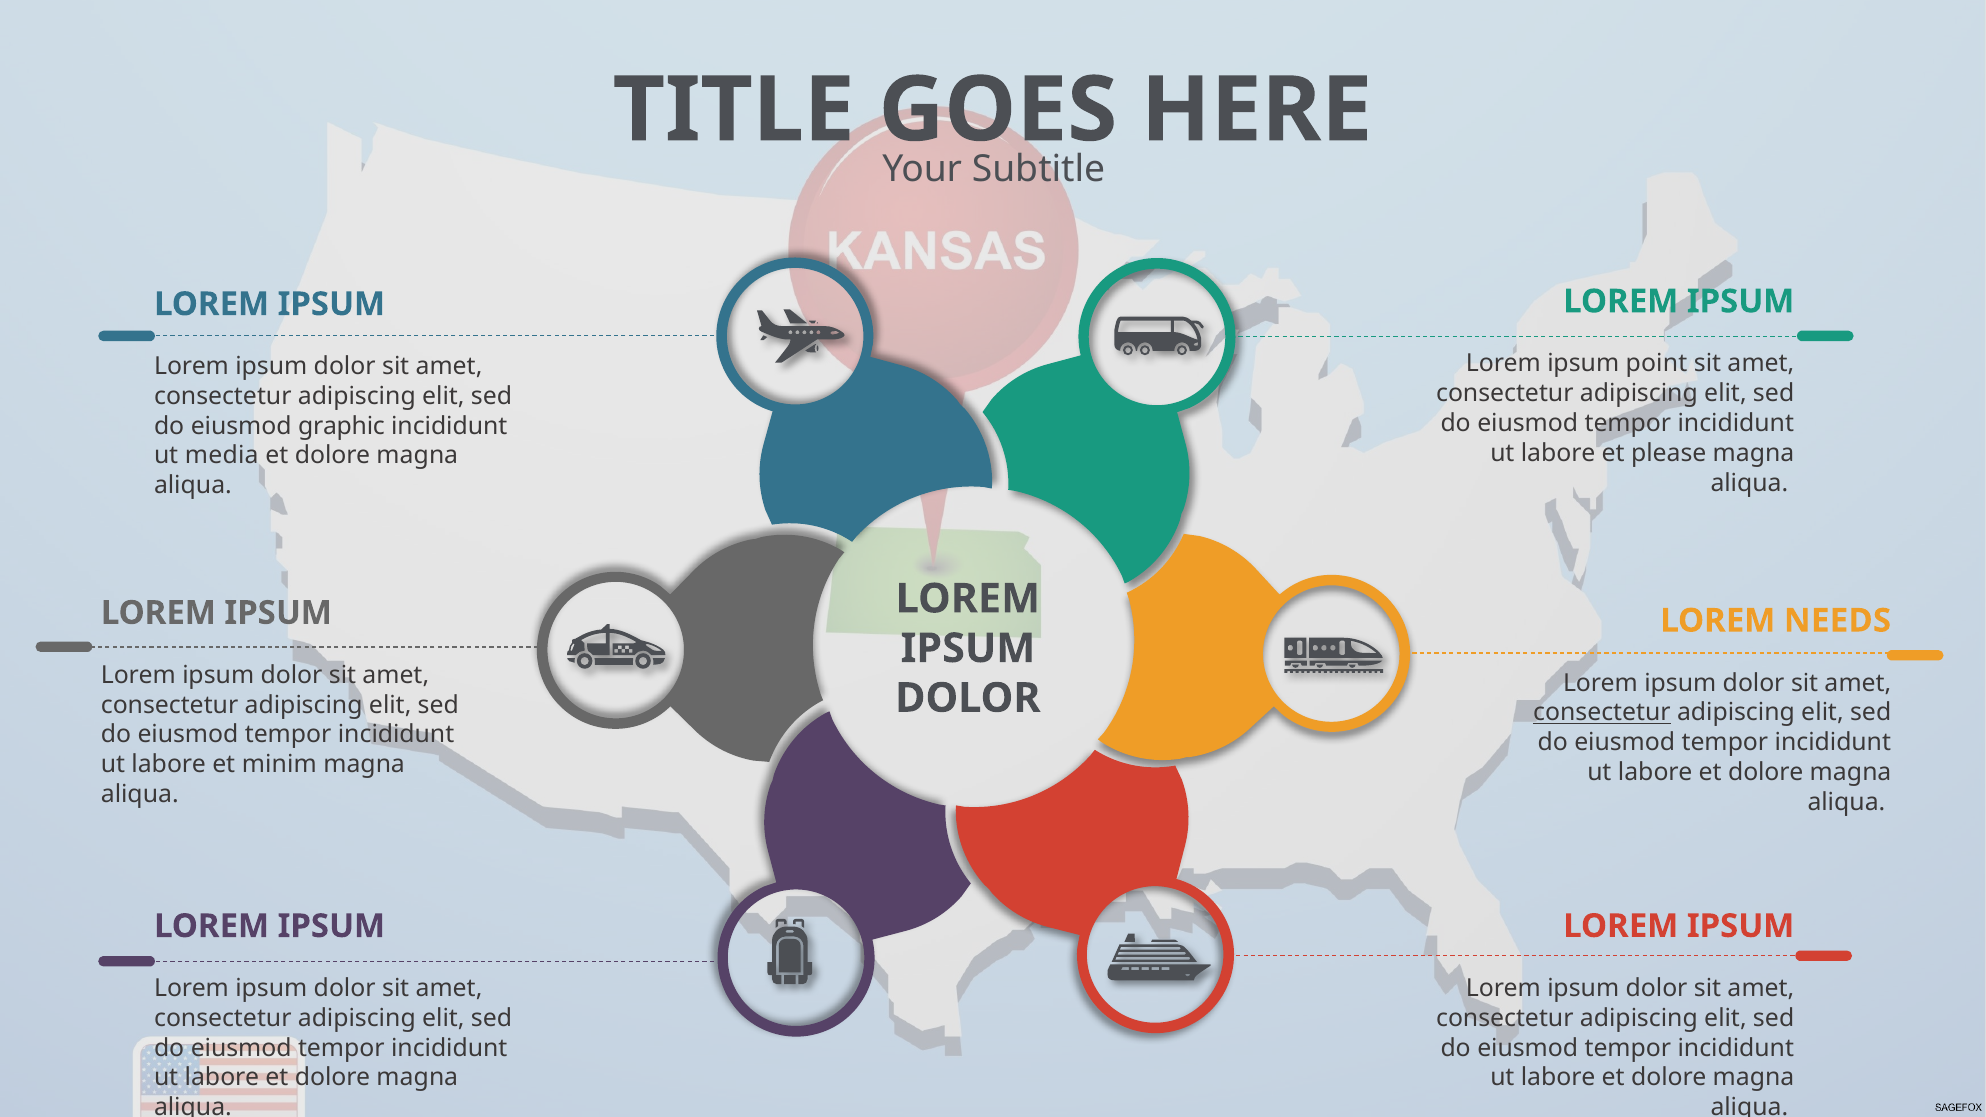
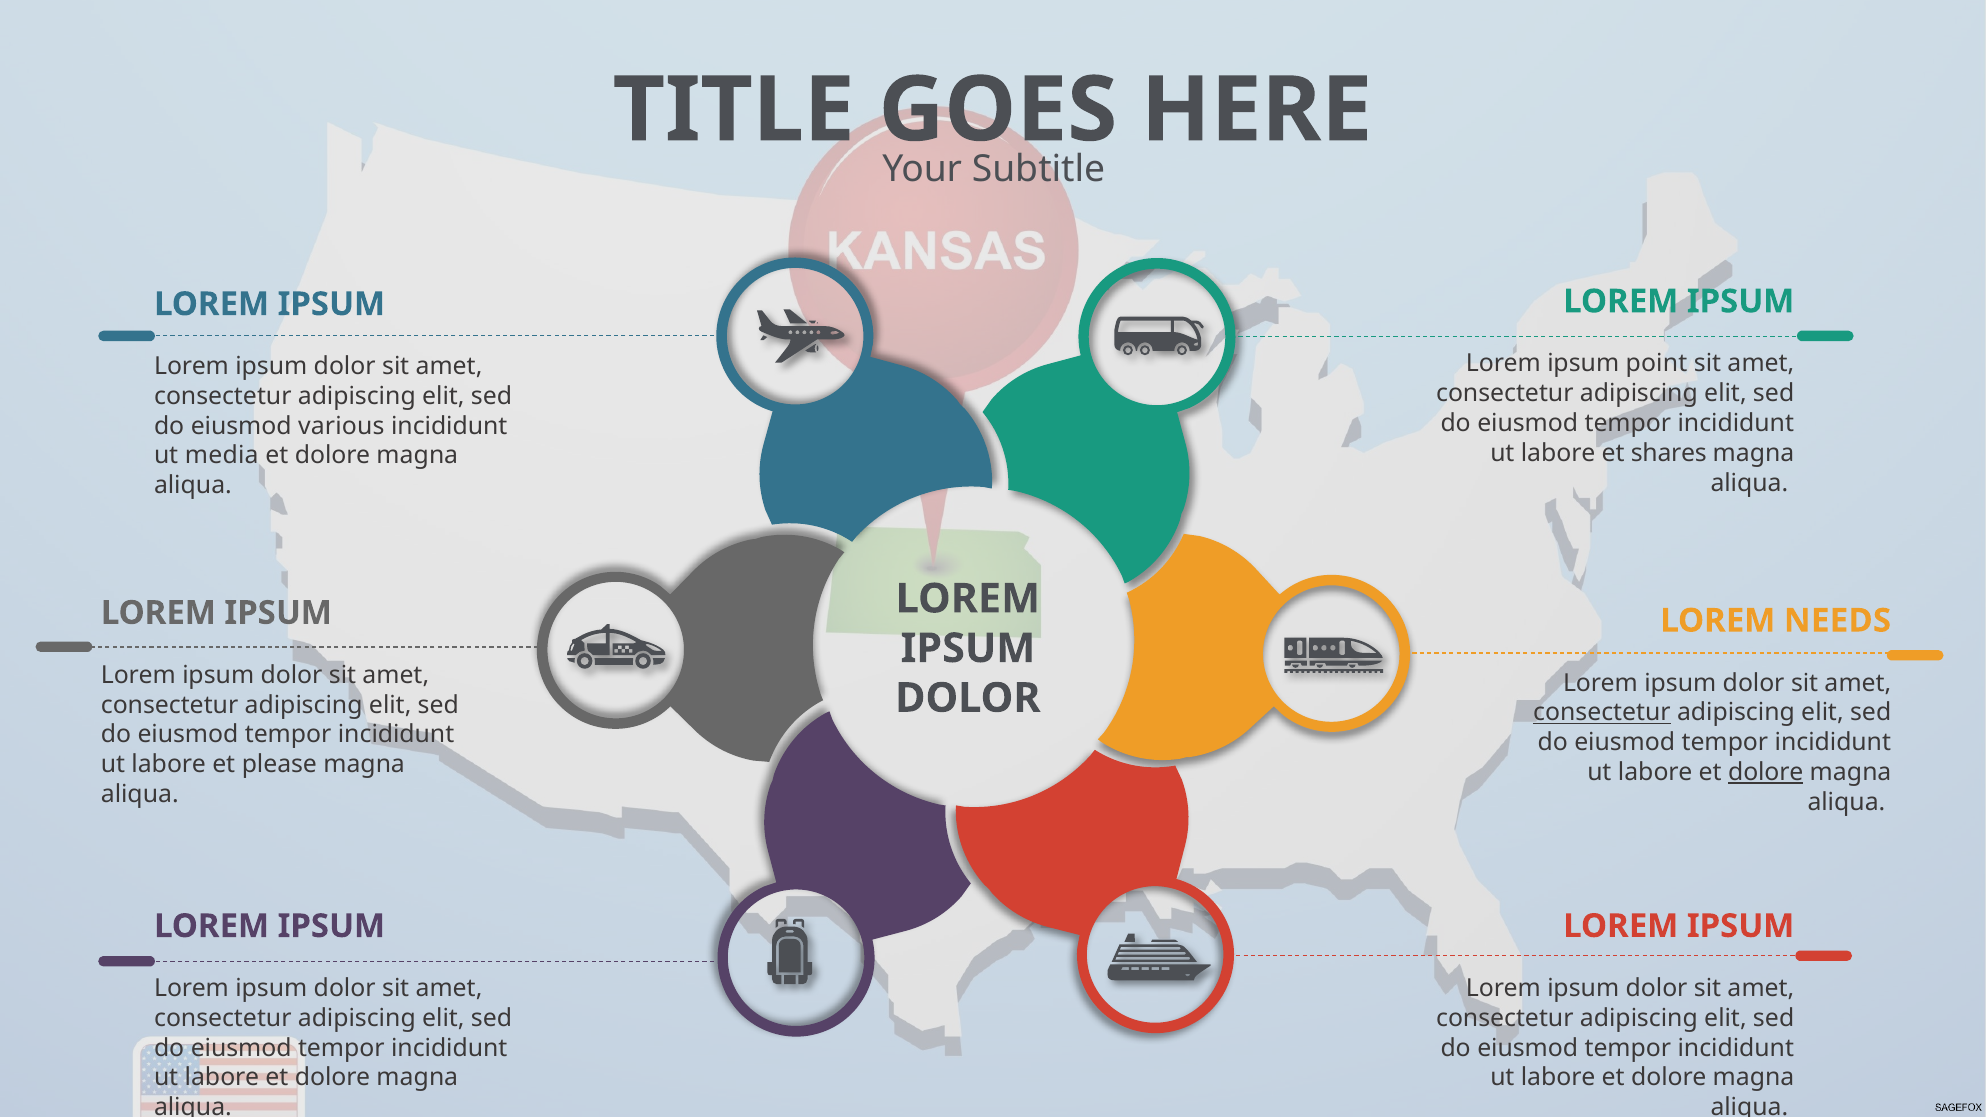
graphic: graphic -> various
please: please -> shares
minim: minim -> please
dolore at (1766, 772) underline: none -> present
